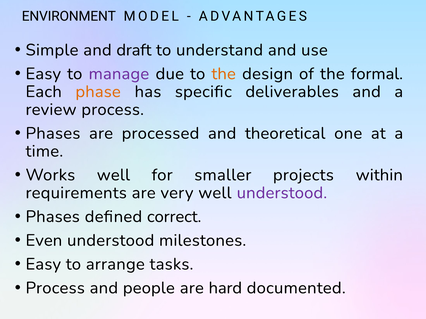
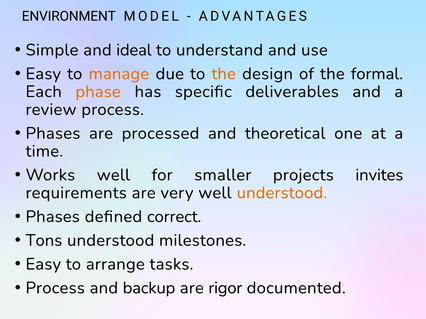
draft: draft -> ideal
manage colour: purple -> orange
within: within -> invites
understood at (282, 193) colour: purple -> orange
Even: Even -> Tons
people: people -> backup
hard: hard -> rigor
